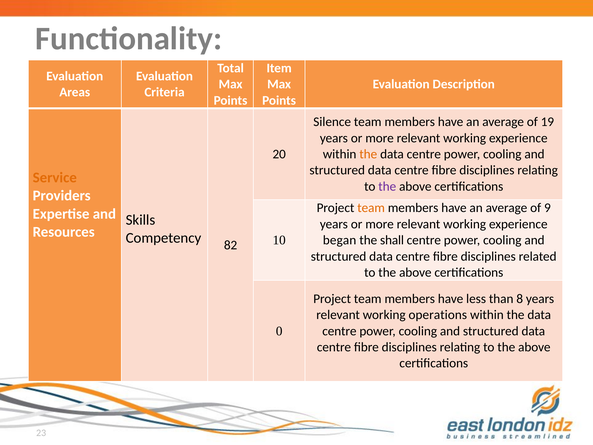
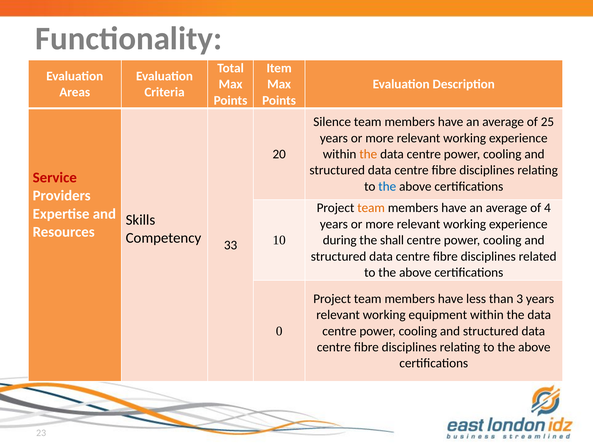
19: 19 -> 25
Service colour: orange -> red
the at (387, 186) colour: purple -> blue
9: 9 -> 4
82: 82 -> 33
began: began -> during
8: 8 -> 3
operations: operations -> equipment
